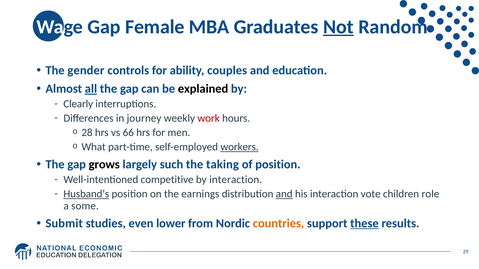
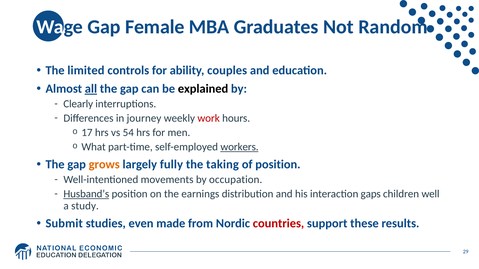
Not underline: present -> none
gender: gender -> limited
28: 28 -> 17
66: 66 -> 54
grows colour: black -> orange
such: such -> fully
competitive: competitive -> movements
by interaction: interaction -> occupation
and at (284, 194) underline: present -> none
vote: vote -> gaps
role: role -> well
some: some -> study
lower: lower -> made
countries colour: orange -> red
these underline: present -> none
